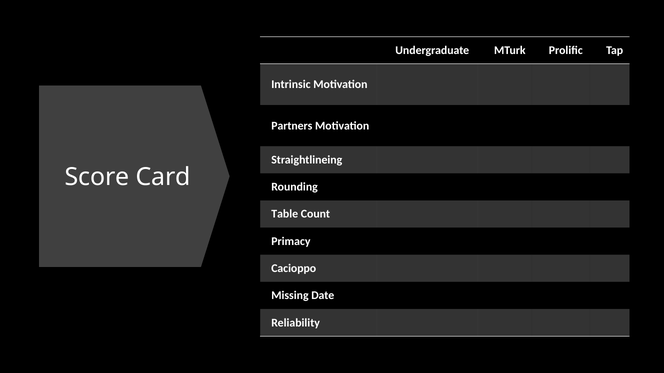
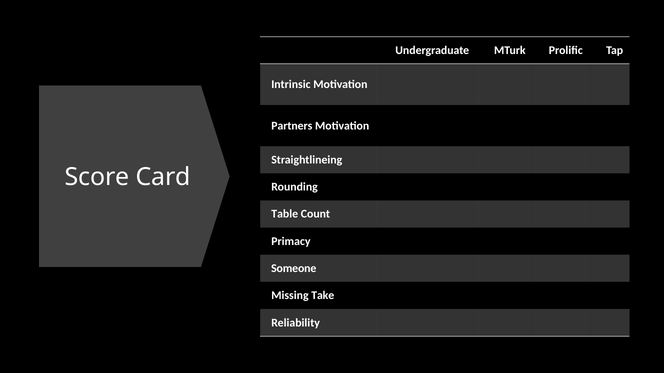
Cacioppo: Cacioppo -> Someone
Date: Date -> Take
